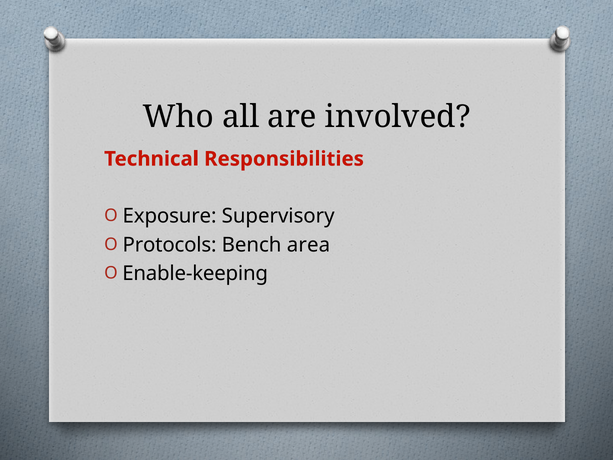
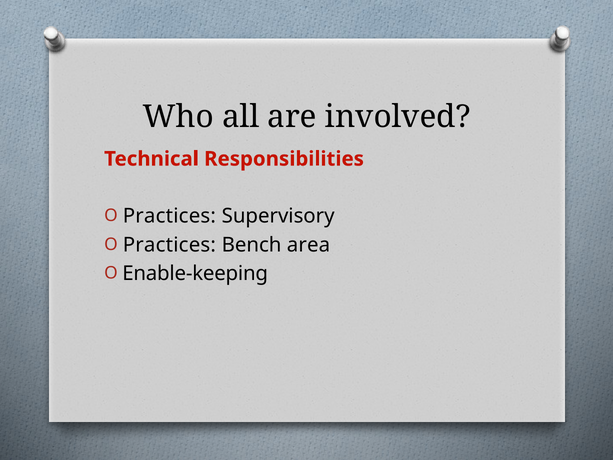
Exposure at (170, 216): Exposure -> Practices
Protocols at (170, 245): Protocols -> Practices
